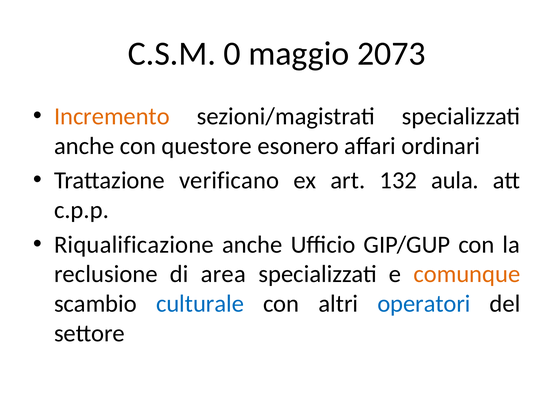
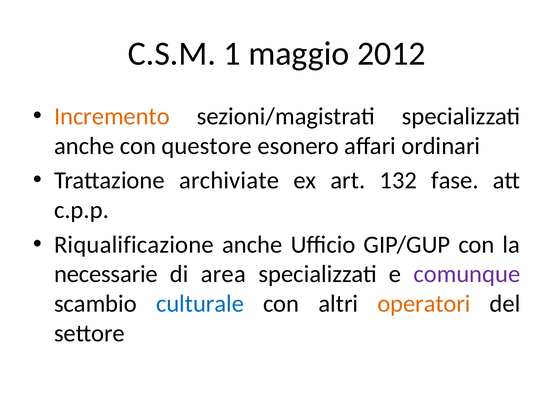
0: 0 -> 1
2073: 2073 -> 2012
verificano: verificano -> archiviate
aula: aula -> fase
reclusione: reclusione -> necessarie
comunque colour: orange -> purple
operatori colour: blue -> orange
